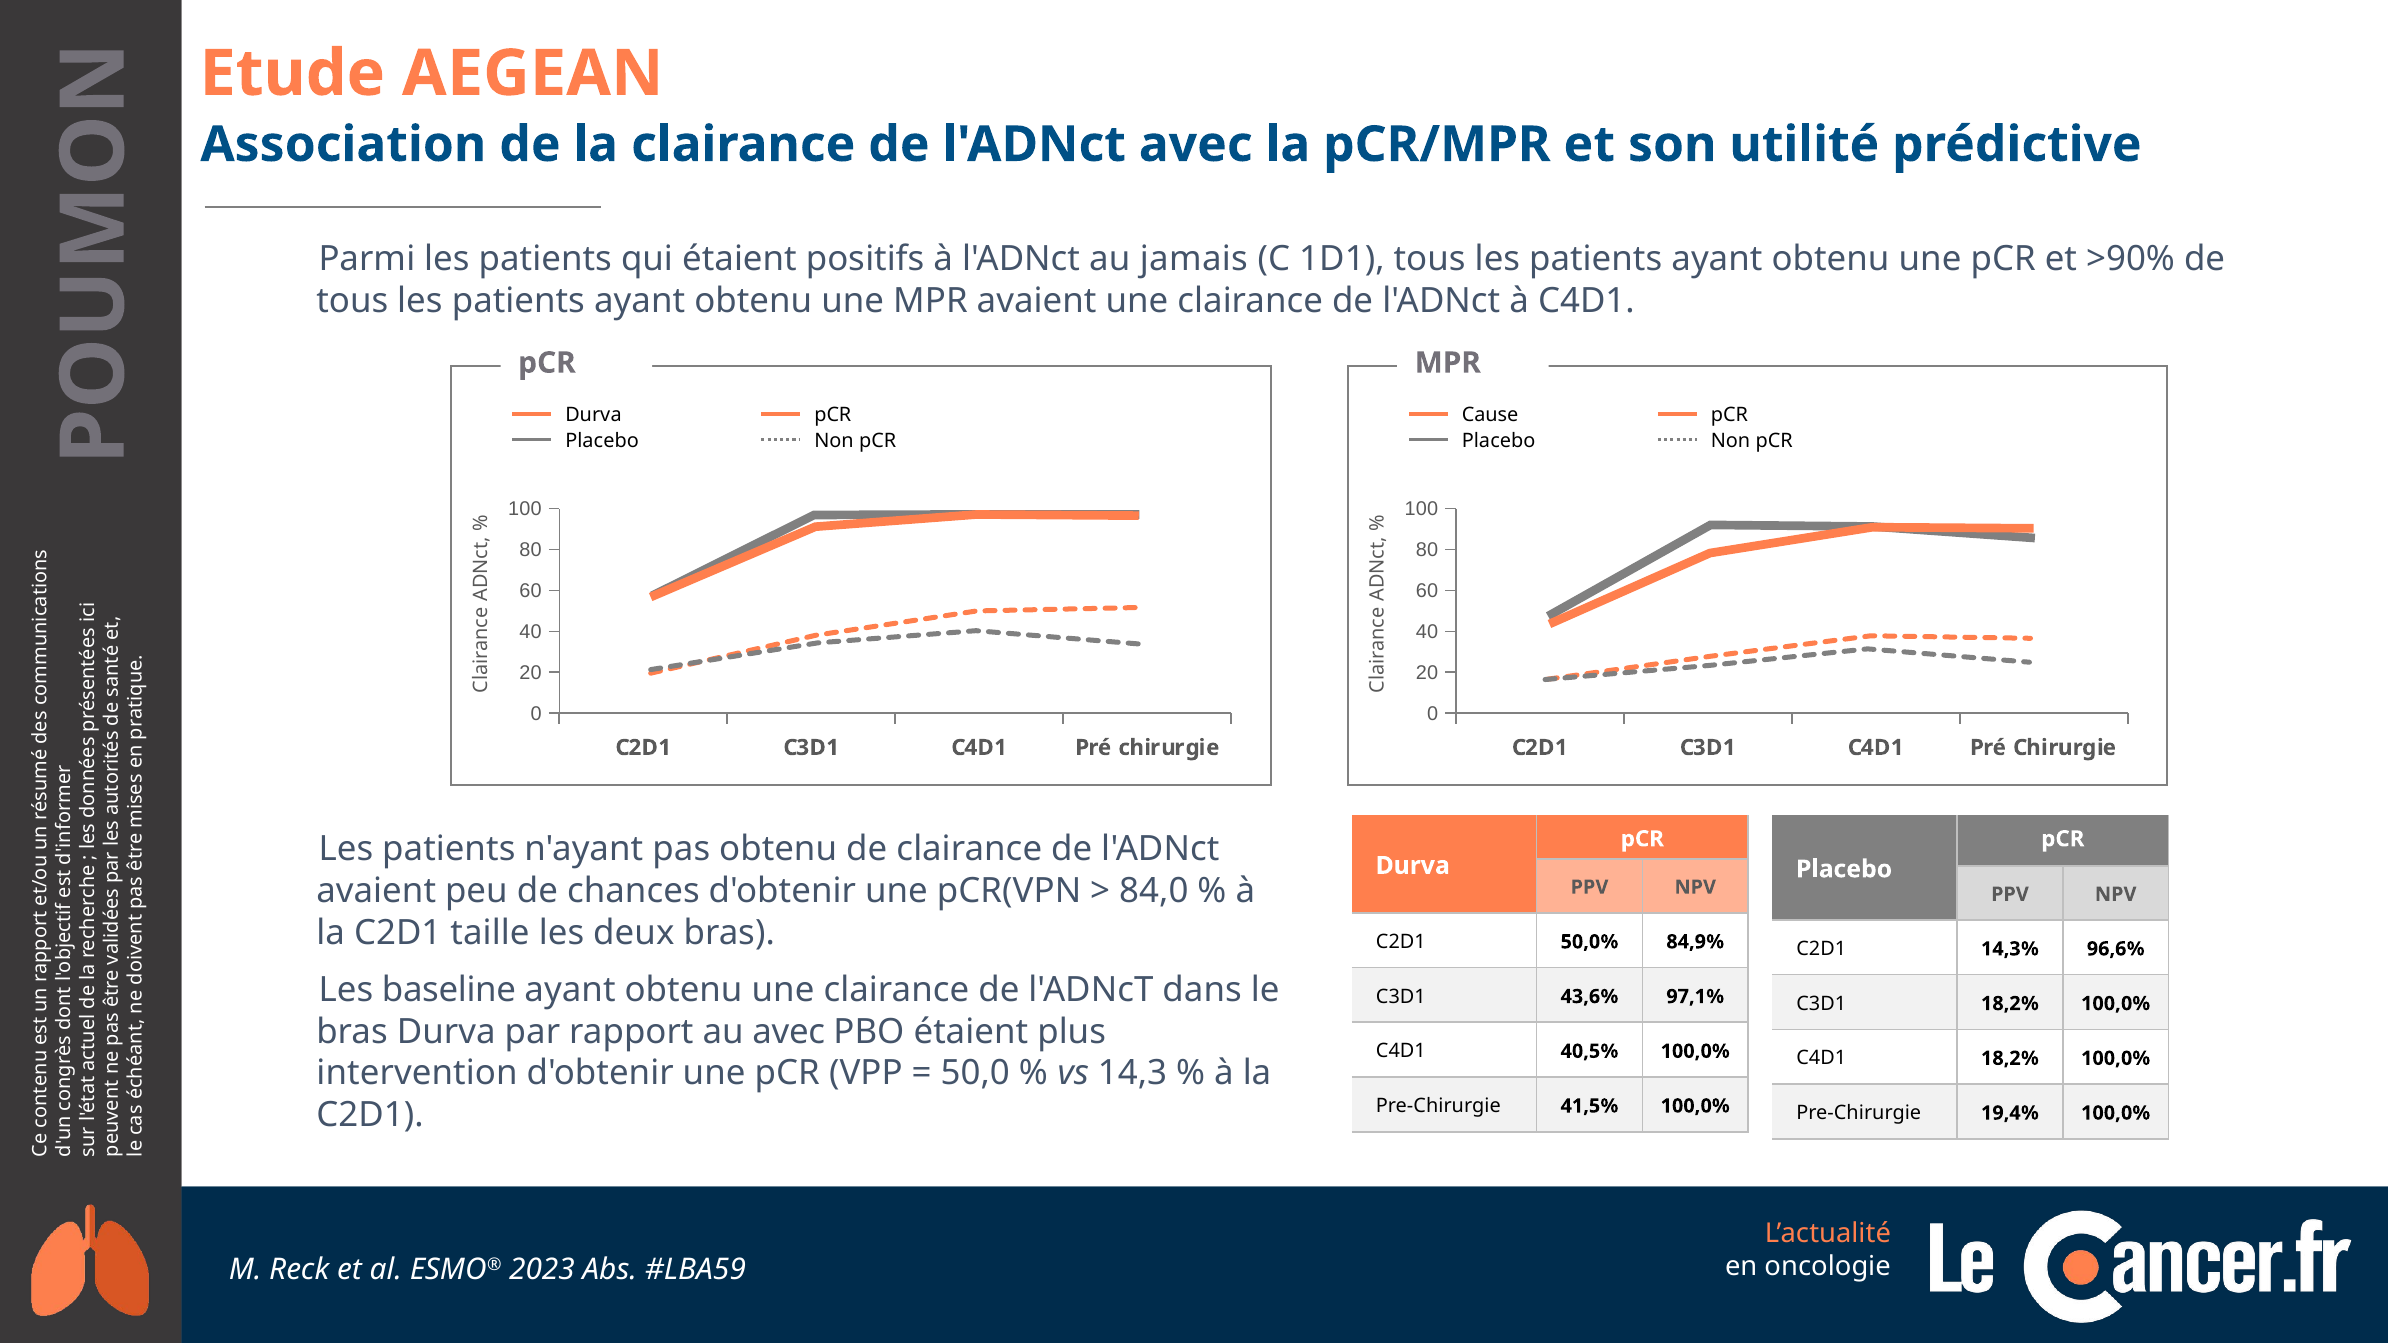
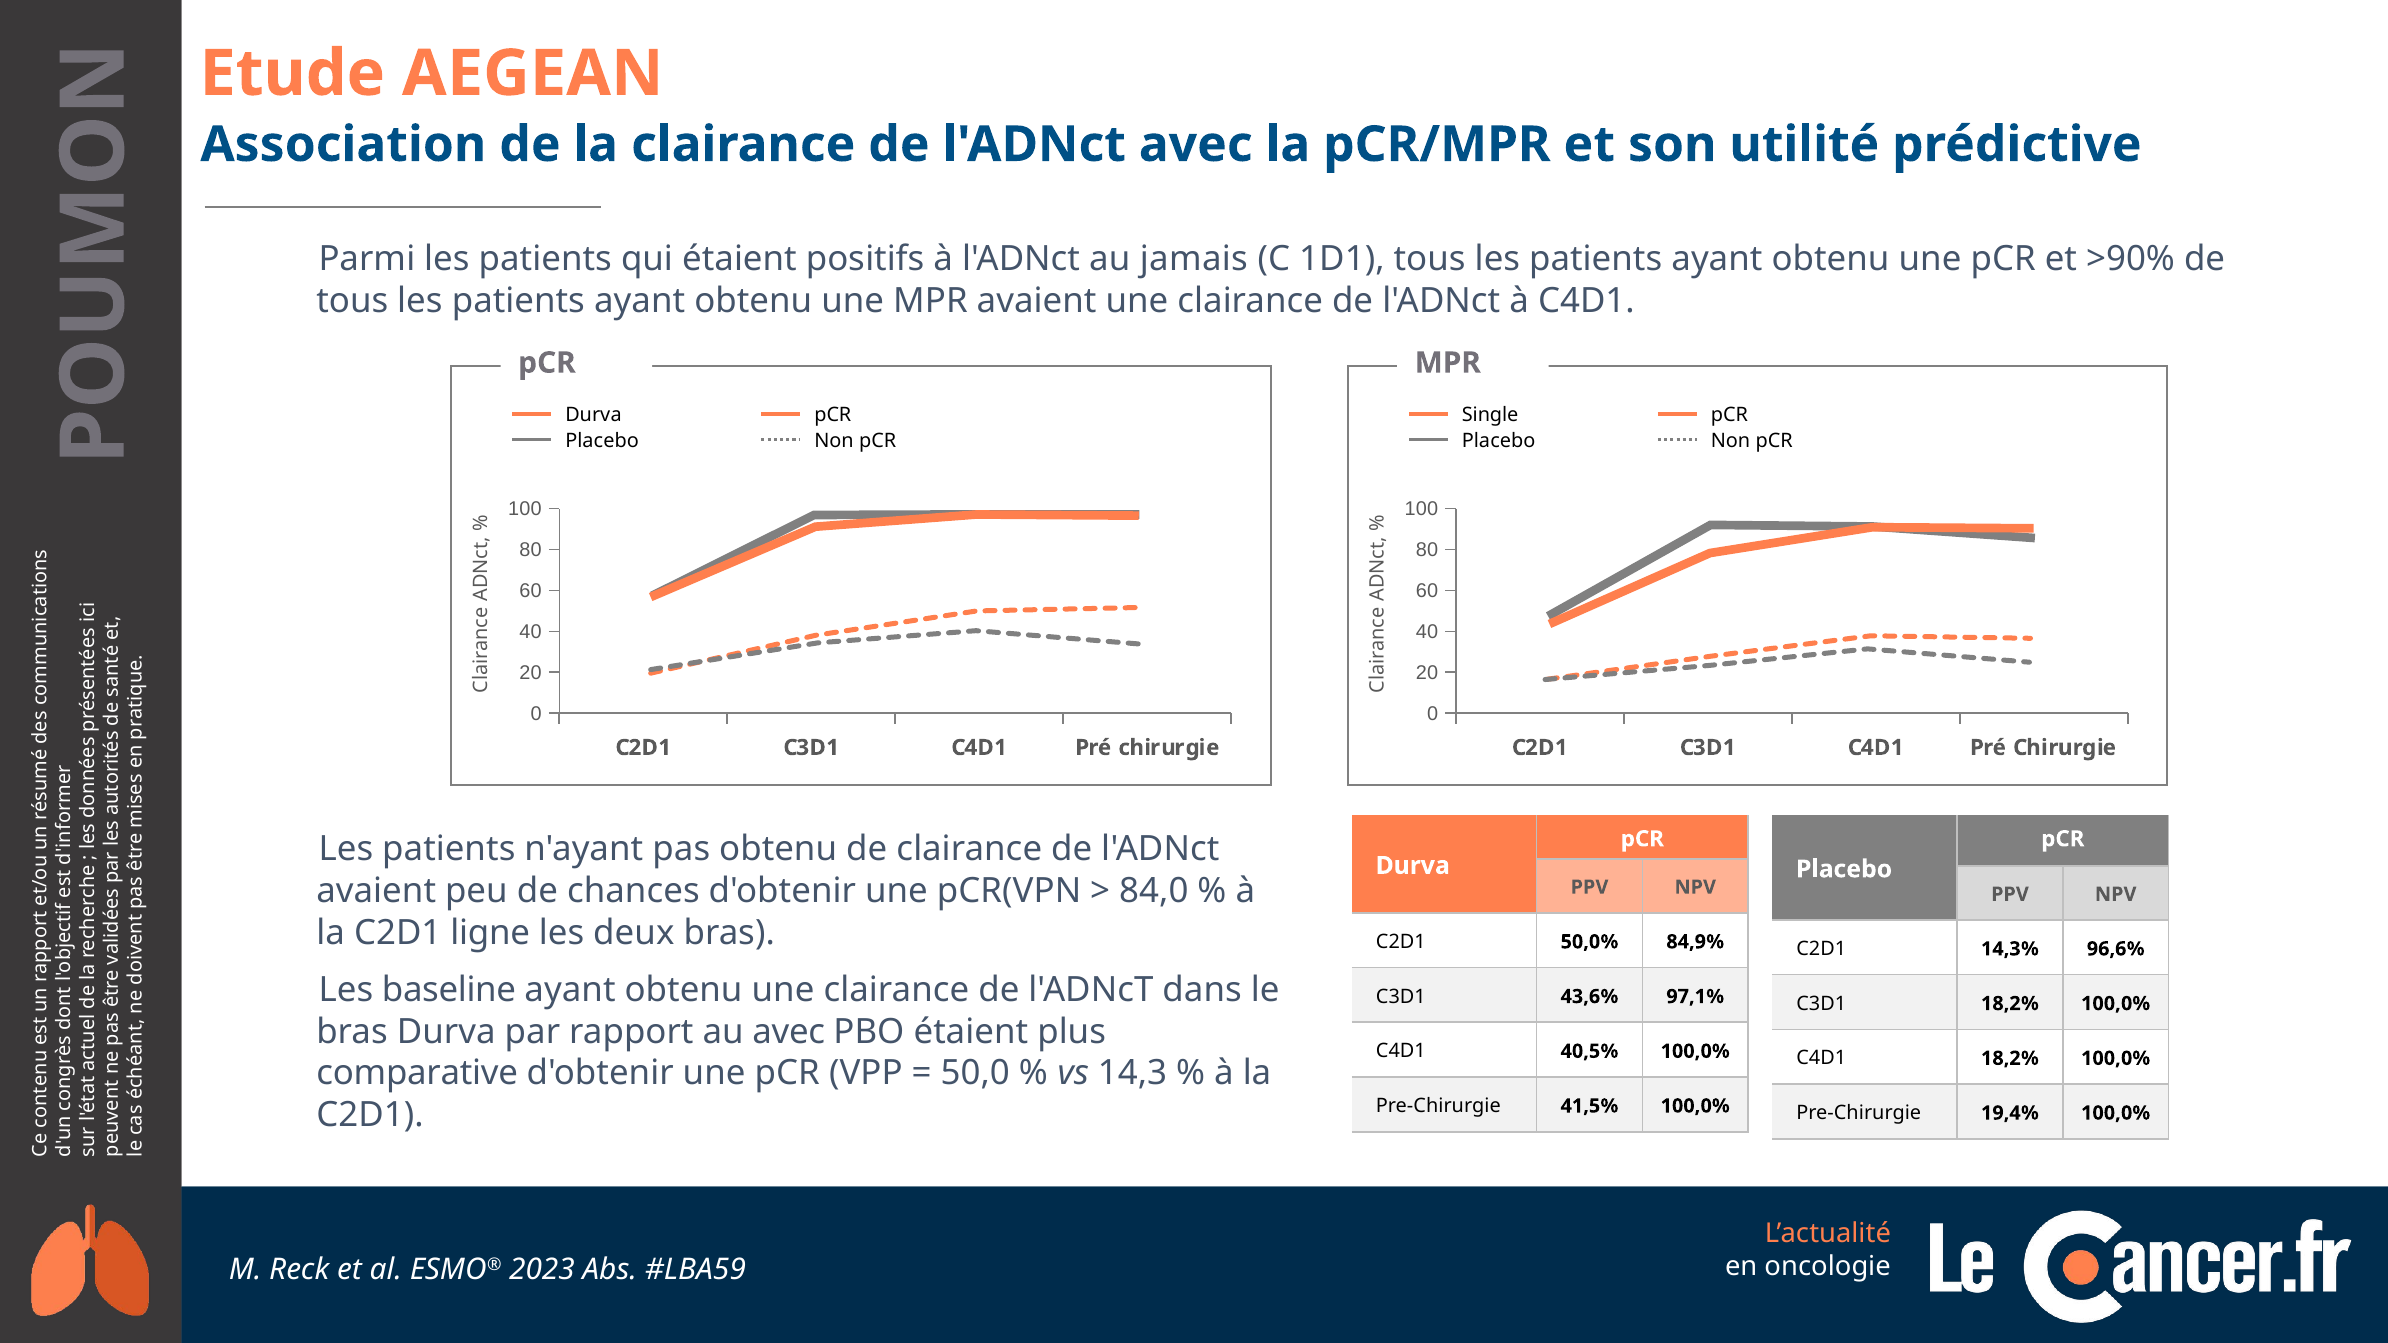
Cause: Cause -> Single
taille: taille -> ligne
intervention: intervention -> comparative
